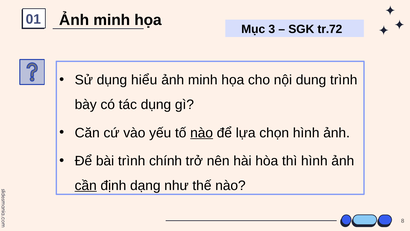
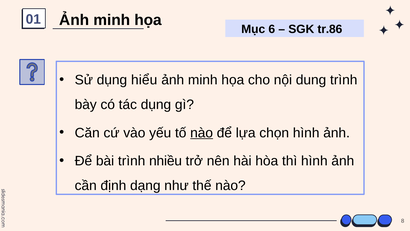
3: 3 -> 6
tr.72: tr.72 -> tr.86
chính: chính -> nhiều
cần underline: present -> none
